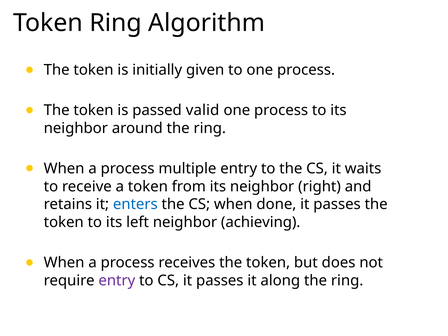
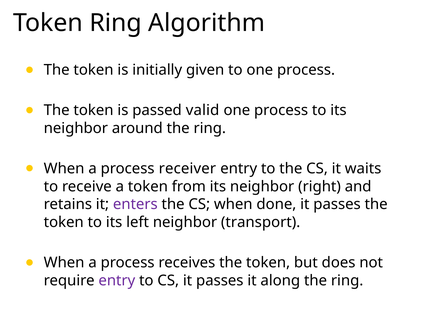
multiple: multiple -> receiver
enters colour: blue -> purple
achieving: achieving -> transport
